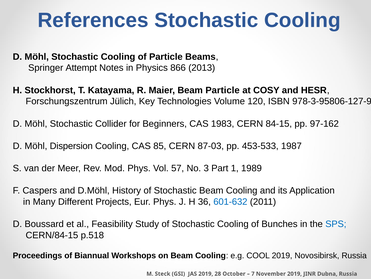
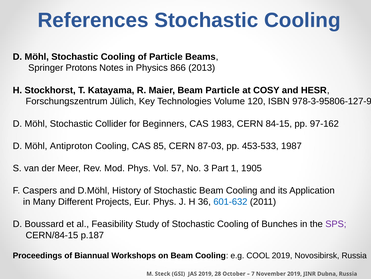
Attempt: Attempt -> Protons
Dispersion: Dispersion -> Antiproton
1989: 1989 -> 1905
SPS colour: blue -> purple
p.518: p.518 -> p.187
